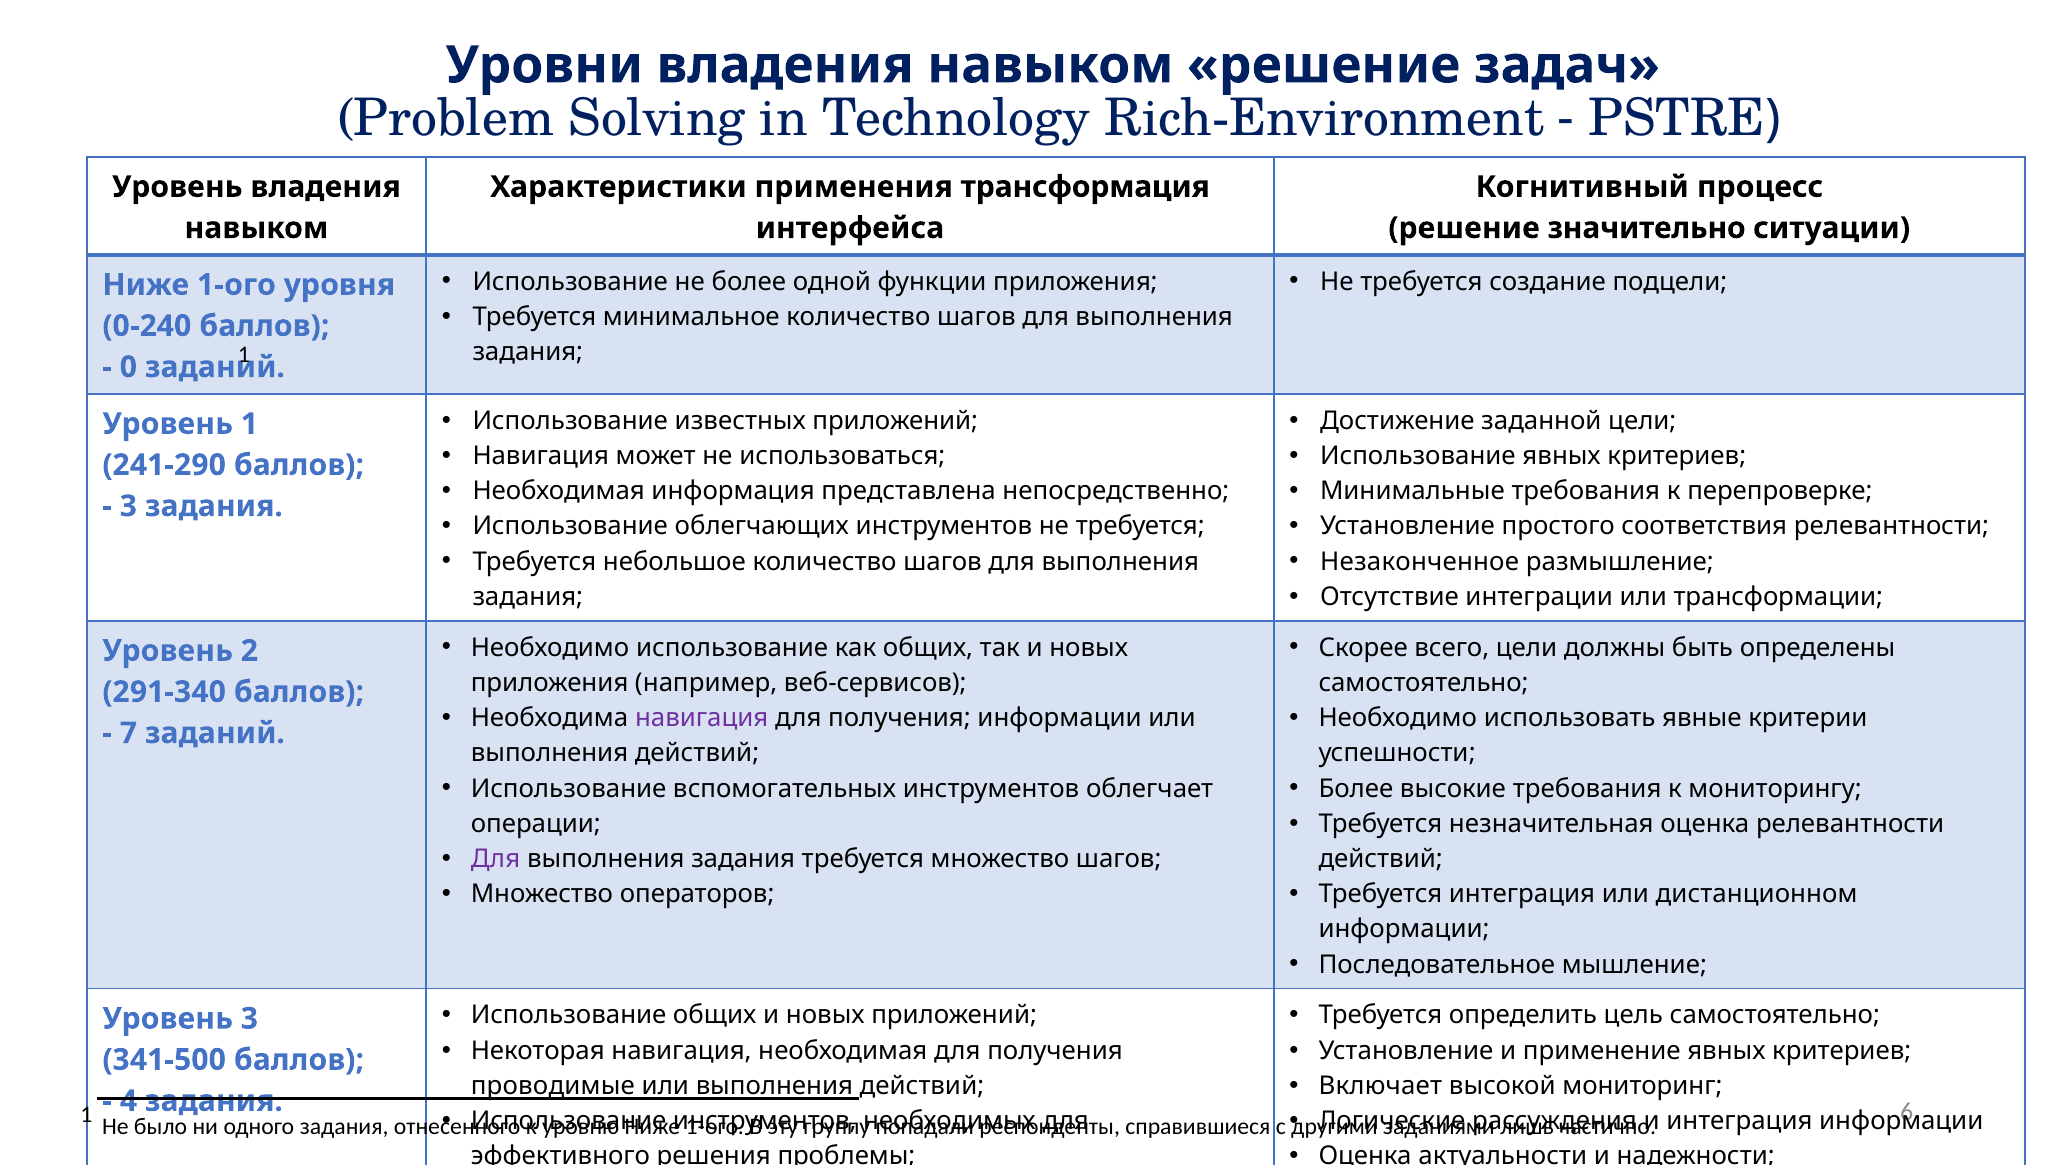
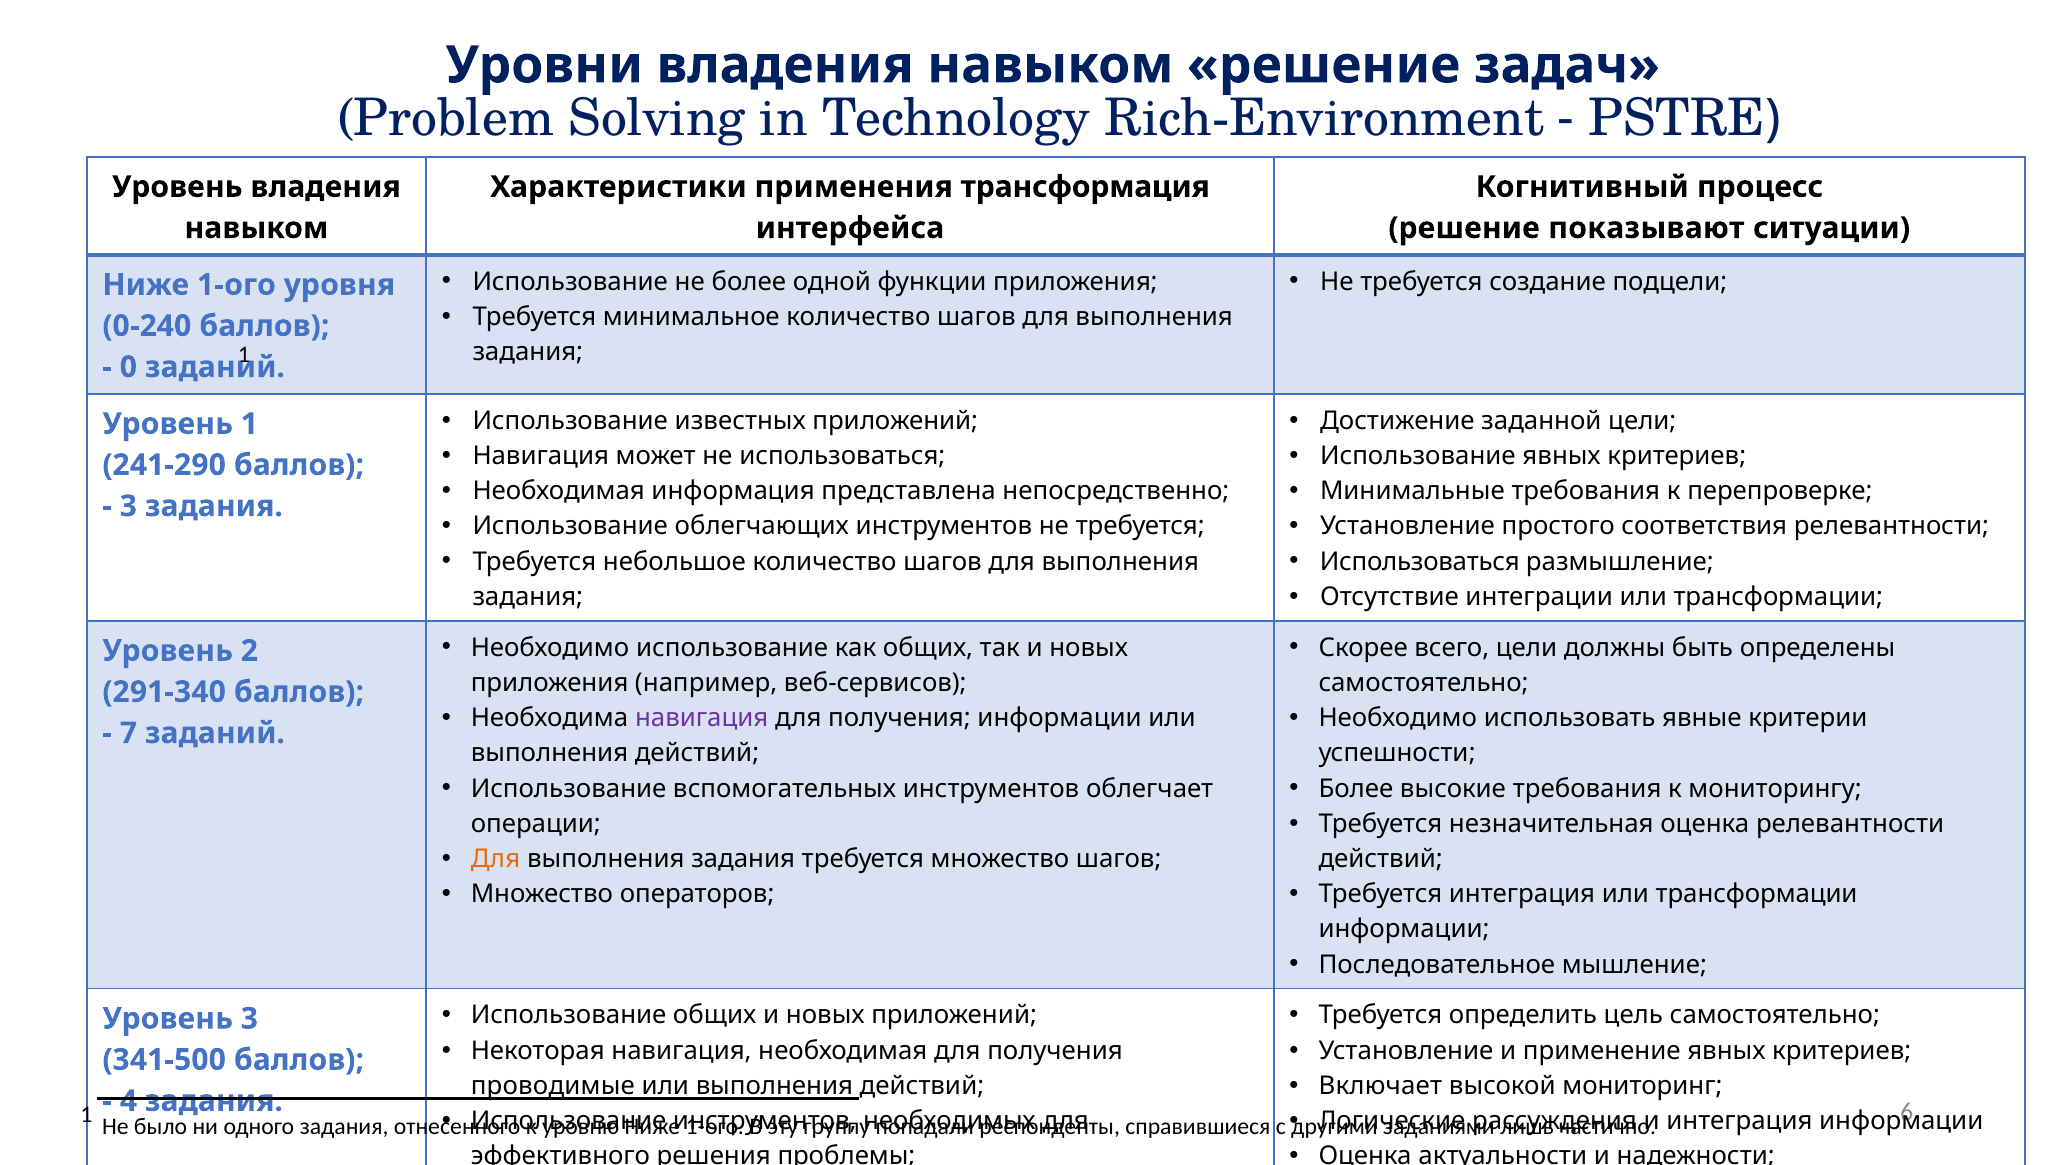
значительно: значительно -> показывают
Незаконченное at (1420, 562): Незаконченное -> Использоваться
Для at (496, 859) colour: purple -> orange
интеграция или дистанционном: дистанционном -> трансформации
